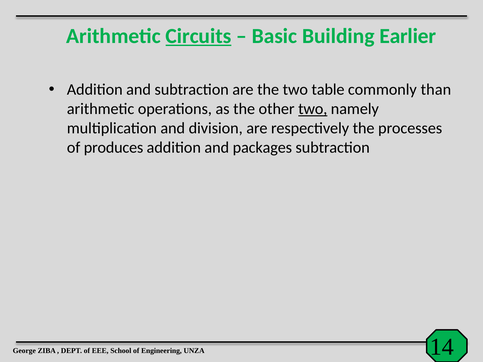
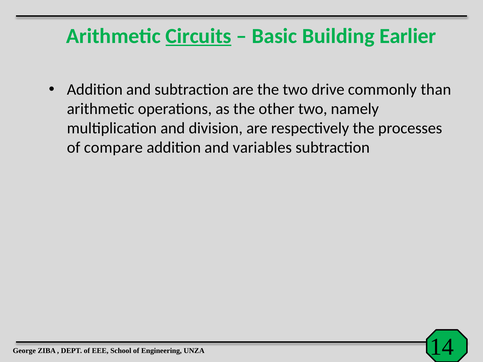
table: table -> drive
two at (313, 109) underline: present -> none
produces: produces -> compare
packages: packages -> variables
